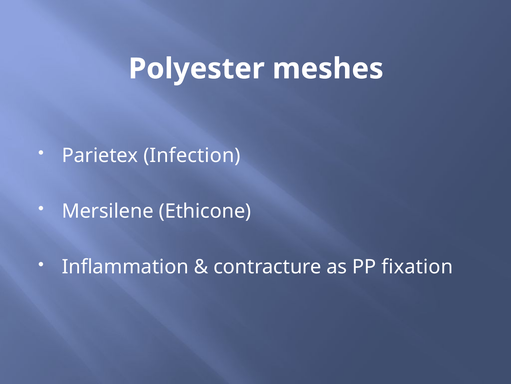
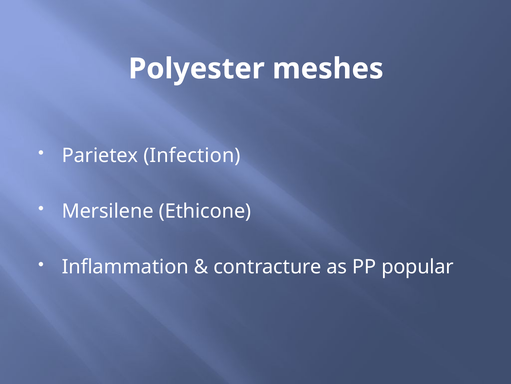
fixation: fixation -> popular
